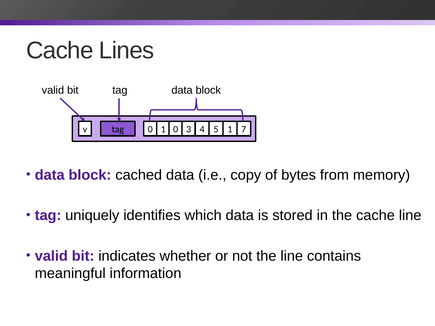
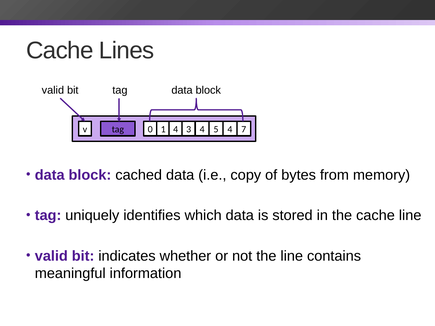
1 0: 0 -> 4
3 1: 1 -> 4
